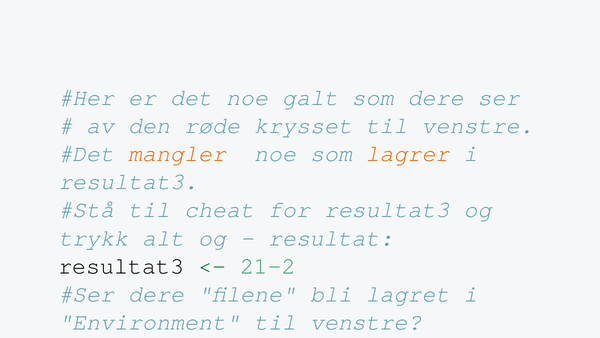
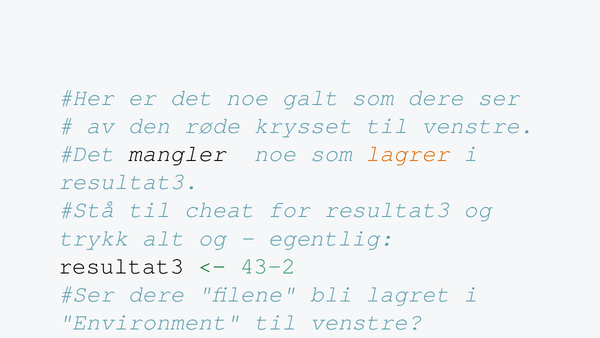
mangler colour: orange -> black
resultat: resultat -> egentlig
21-2: 21-2 -> 43-2
